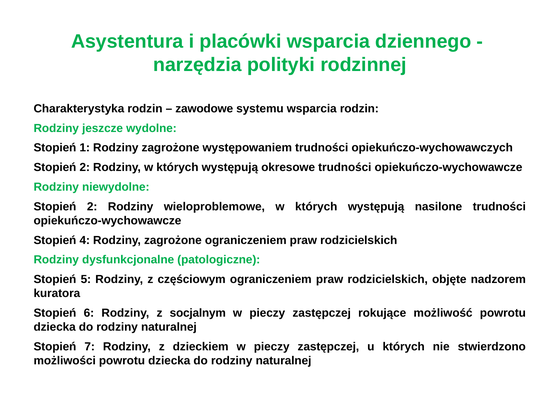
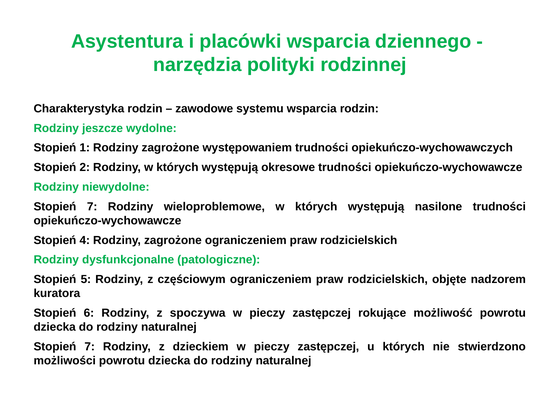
2 at (92, 207): 2 -> 7
socjalnym: socjalnym -> spoczywa
